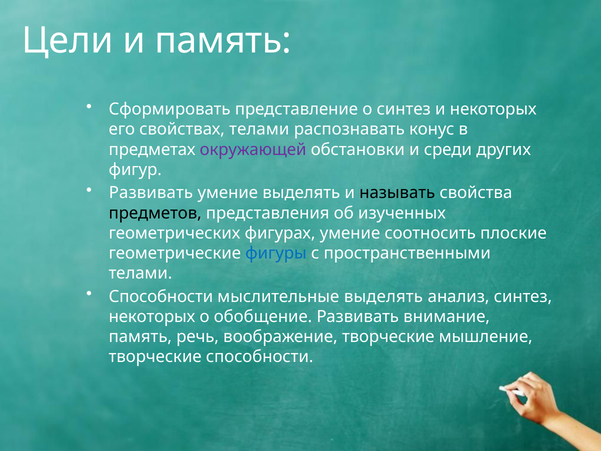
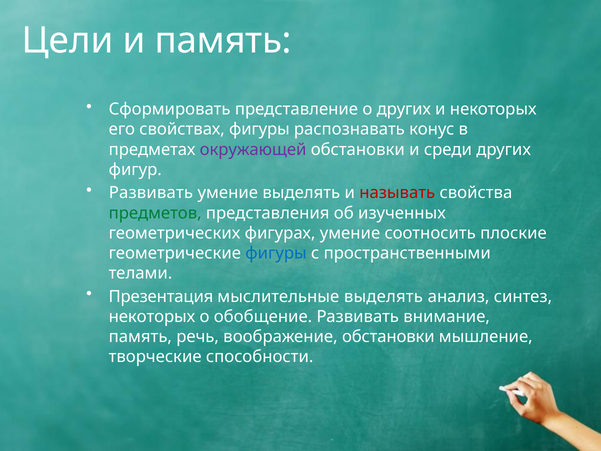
о синтез: синтез -> других
свойствах телами: телами -> фигуры
называть colour: black -> red
предметов colour: black -> green
Способности at (161, 296): Способности -> Презентация
воображение творческие: творческие -> обстановки
